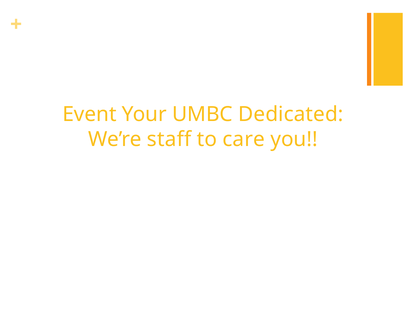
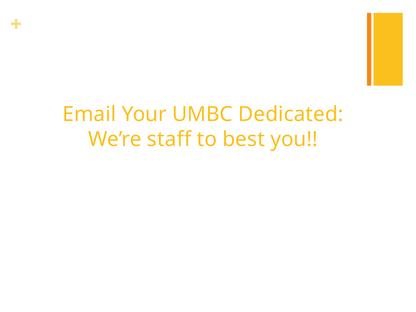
Event: Event -> Email
care: care -> best
